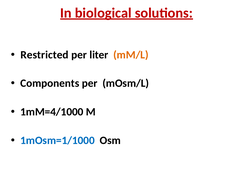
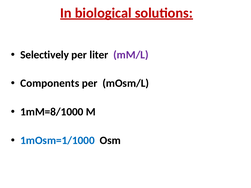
Restricted: Restricted -> Selectively
mM/L colour: orange -> purple
1mM=4/1000: 1mM=4/1000 -> 1mM=8/1000
